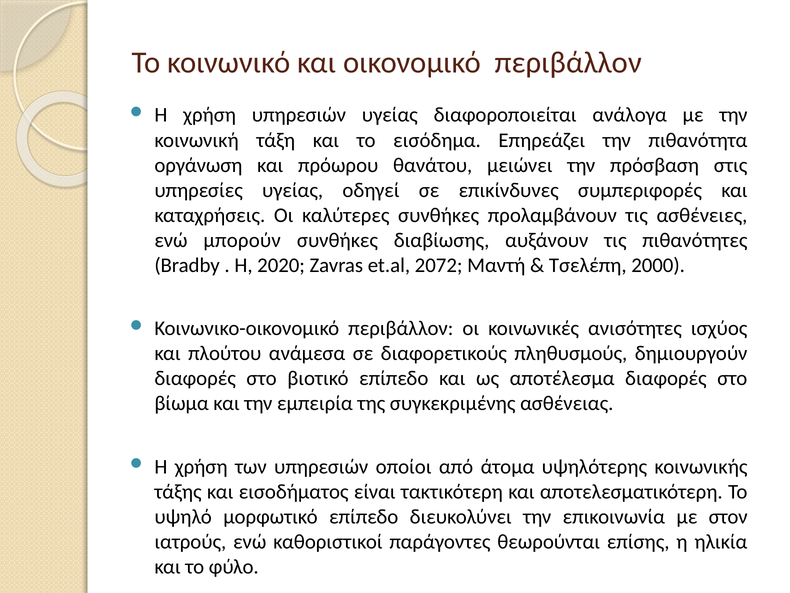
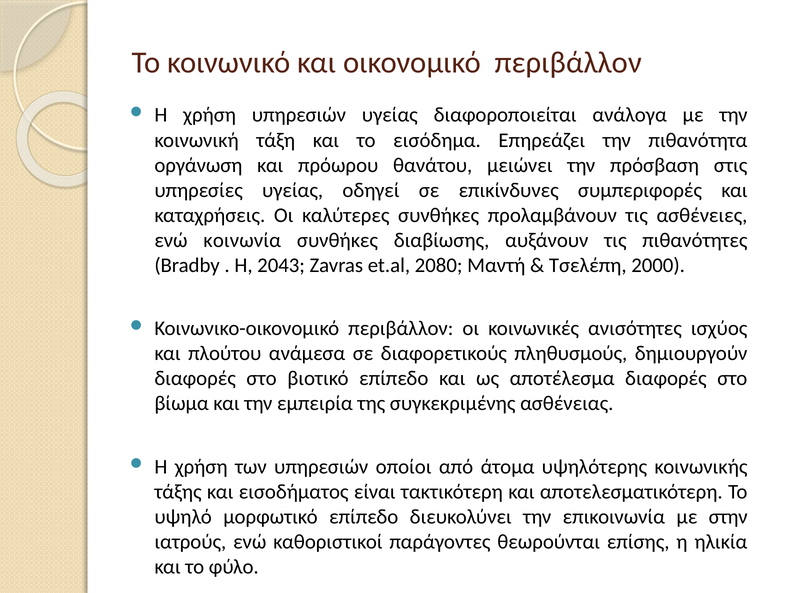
μπορούν: μπορούν -> κοινωνία
2020: 2020 -> 2043
2072: 2072 -> 2080
στον: στον -> στην
